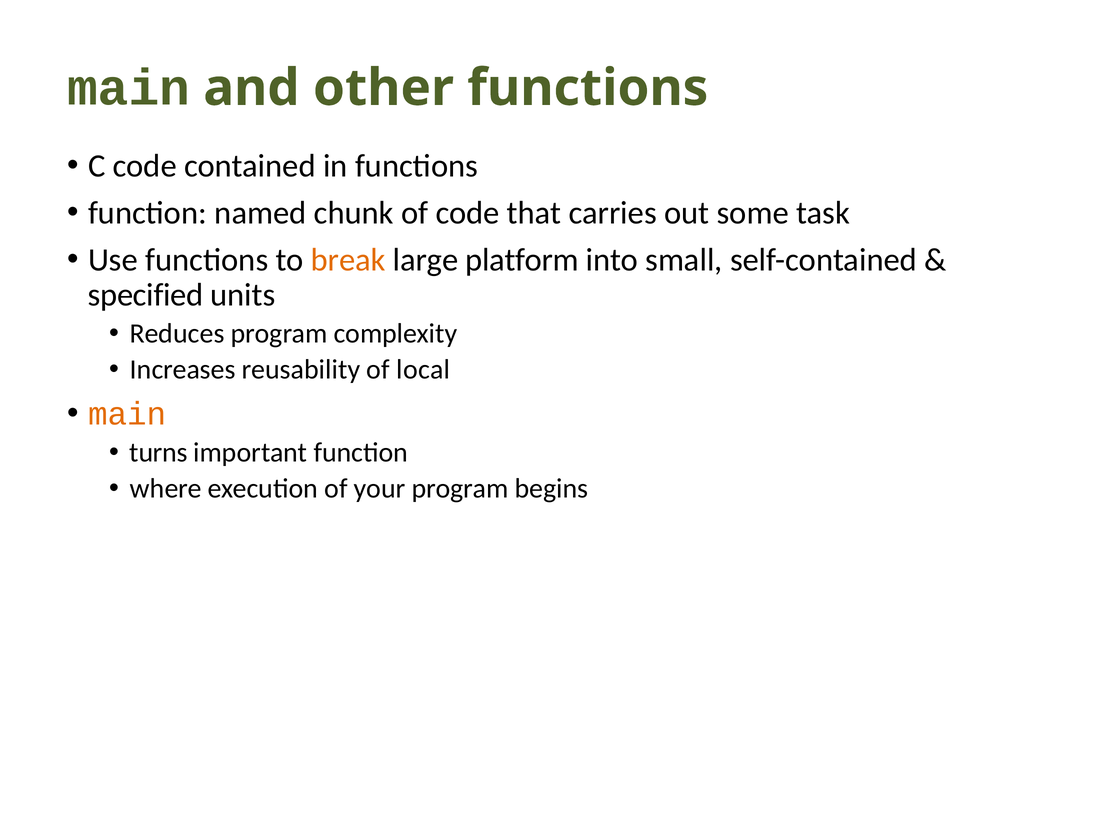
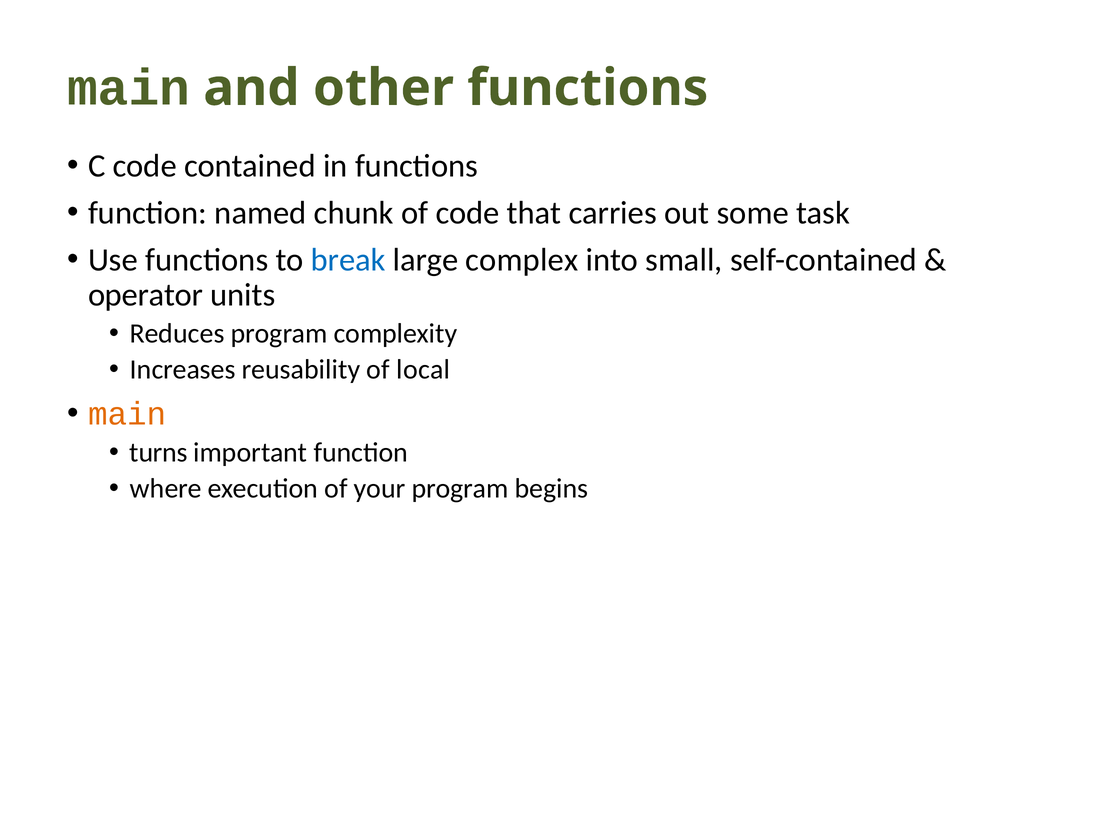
break colour: orange -> blue
platform: platform -> complex
specified: specified -> operator
